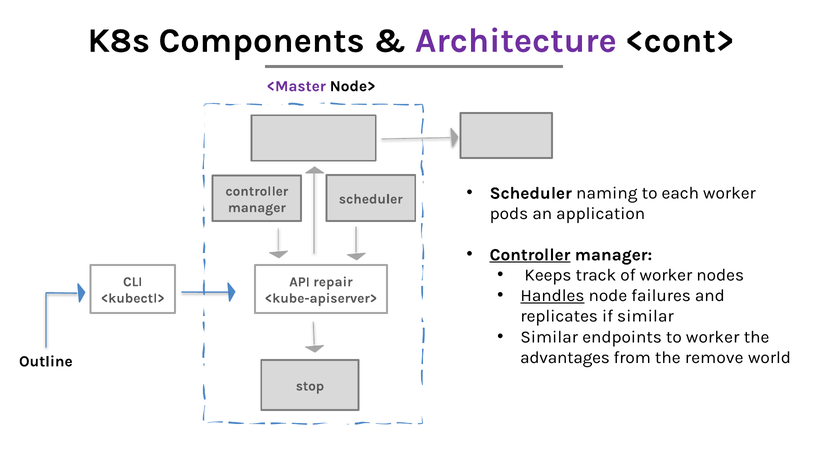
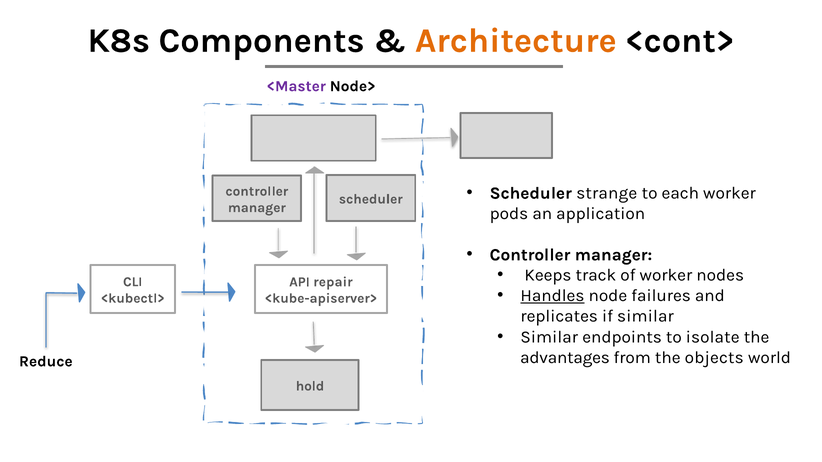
Architecture colour: purple -> orange
naming: naming -> strange
Controller at (530, 255) underline: present -> none
to worker: worker -> isolate
remove: remove -> objects
Outline: Outline -> Reduce
stop: stop -> hold
